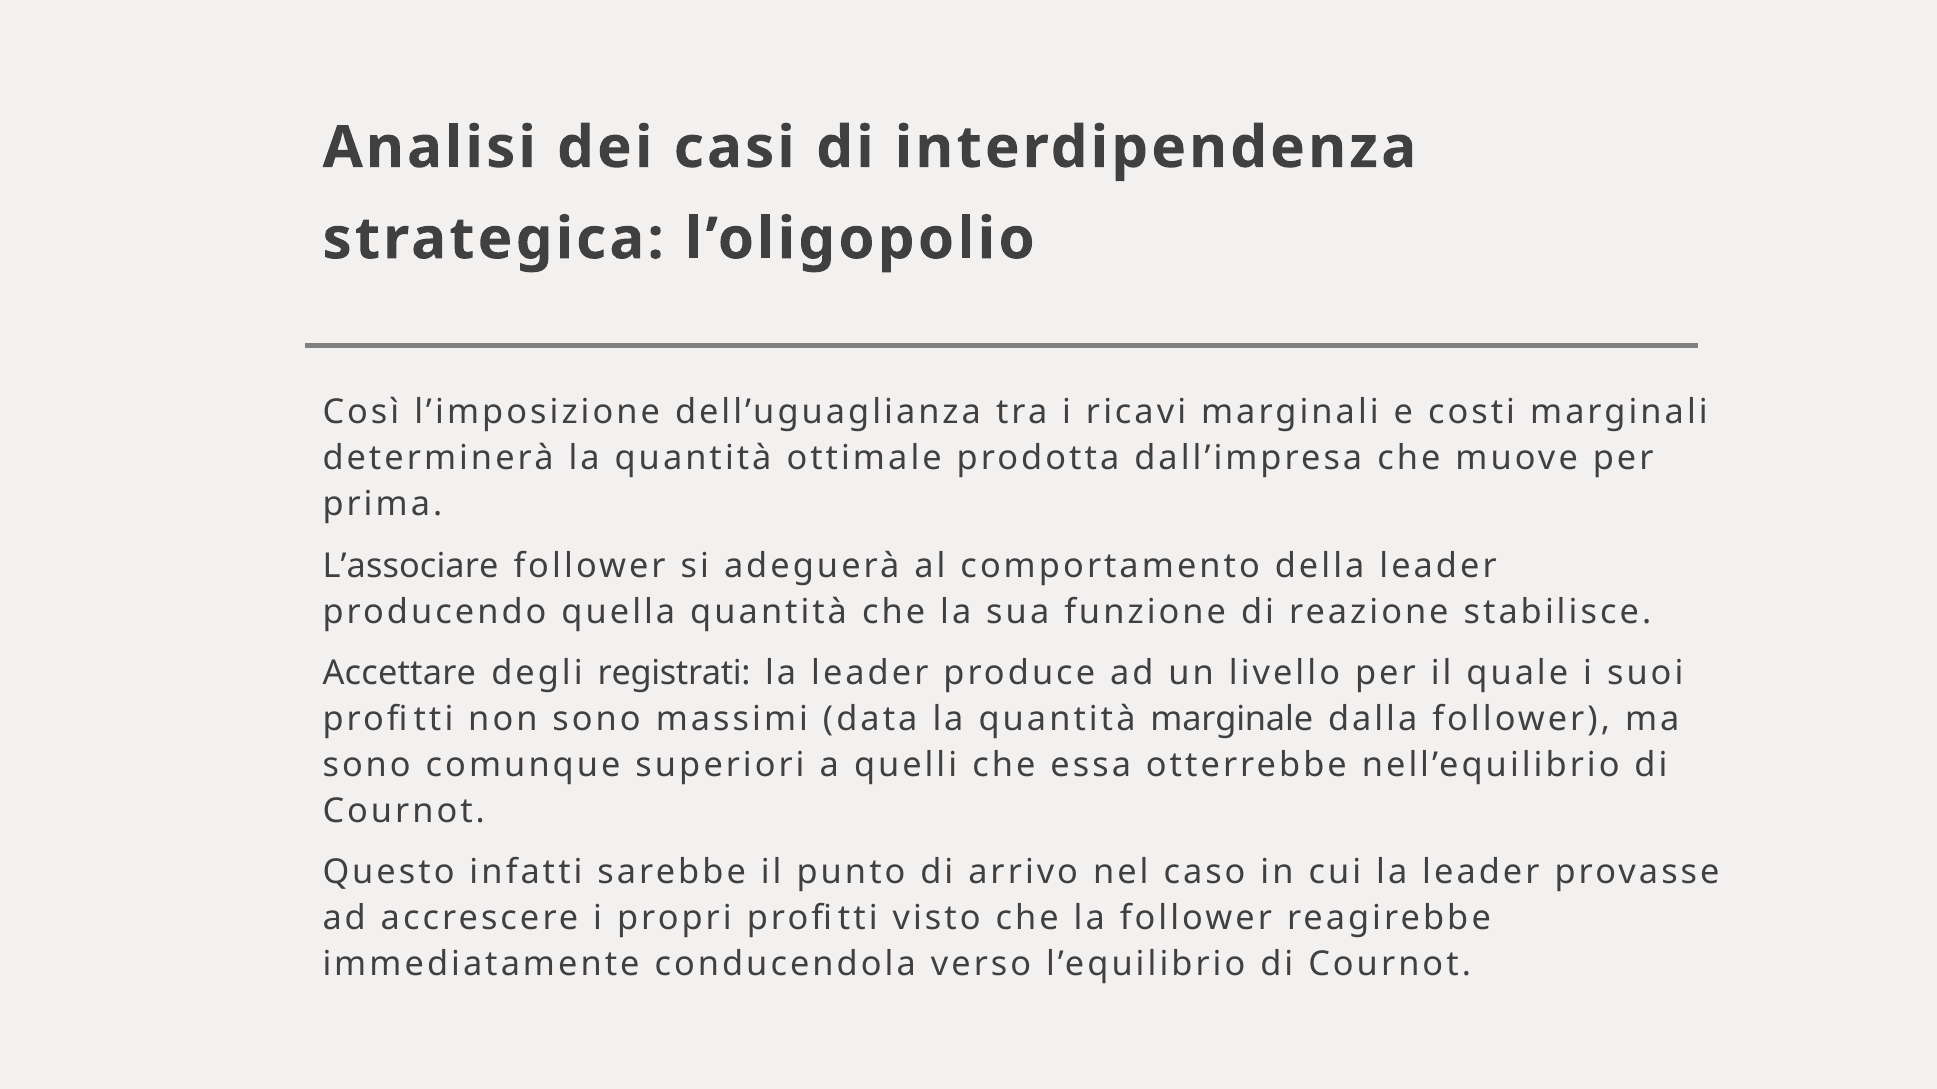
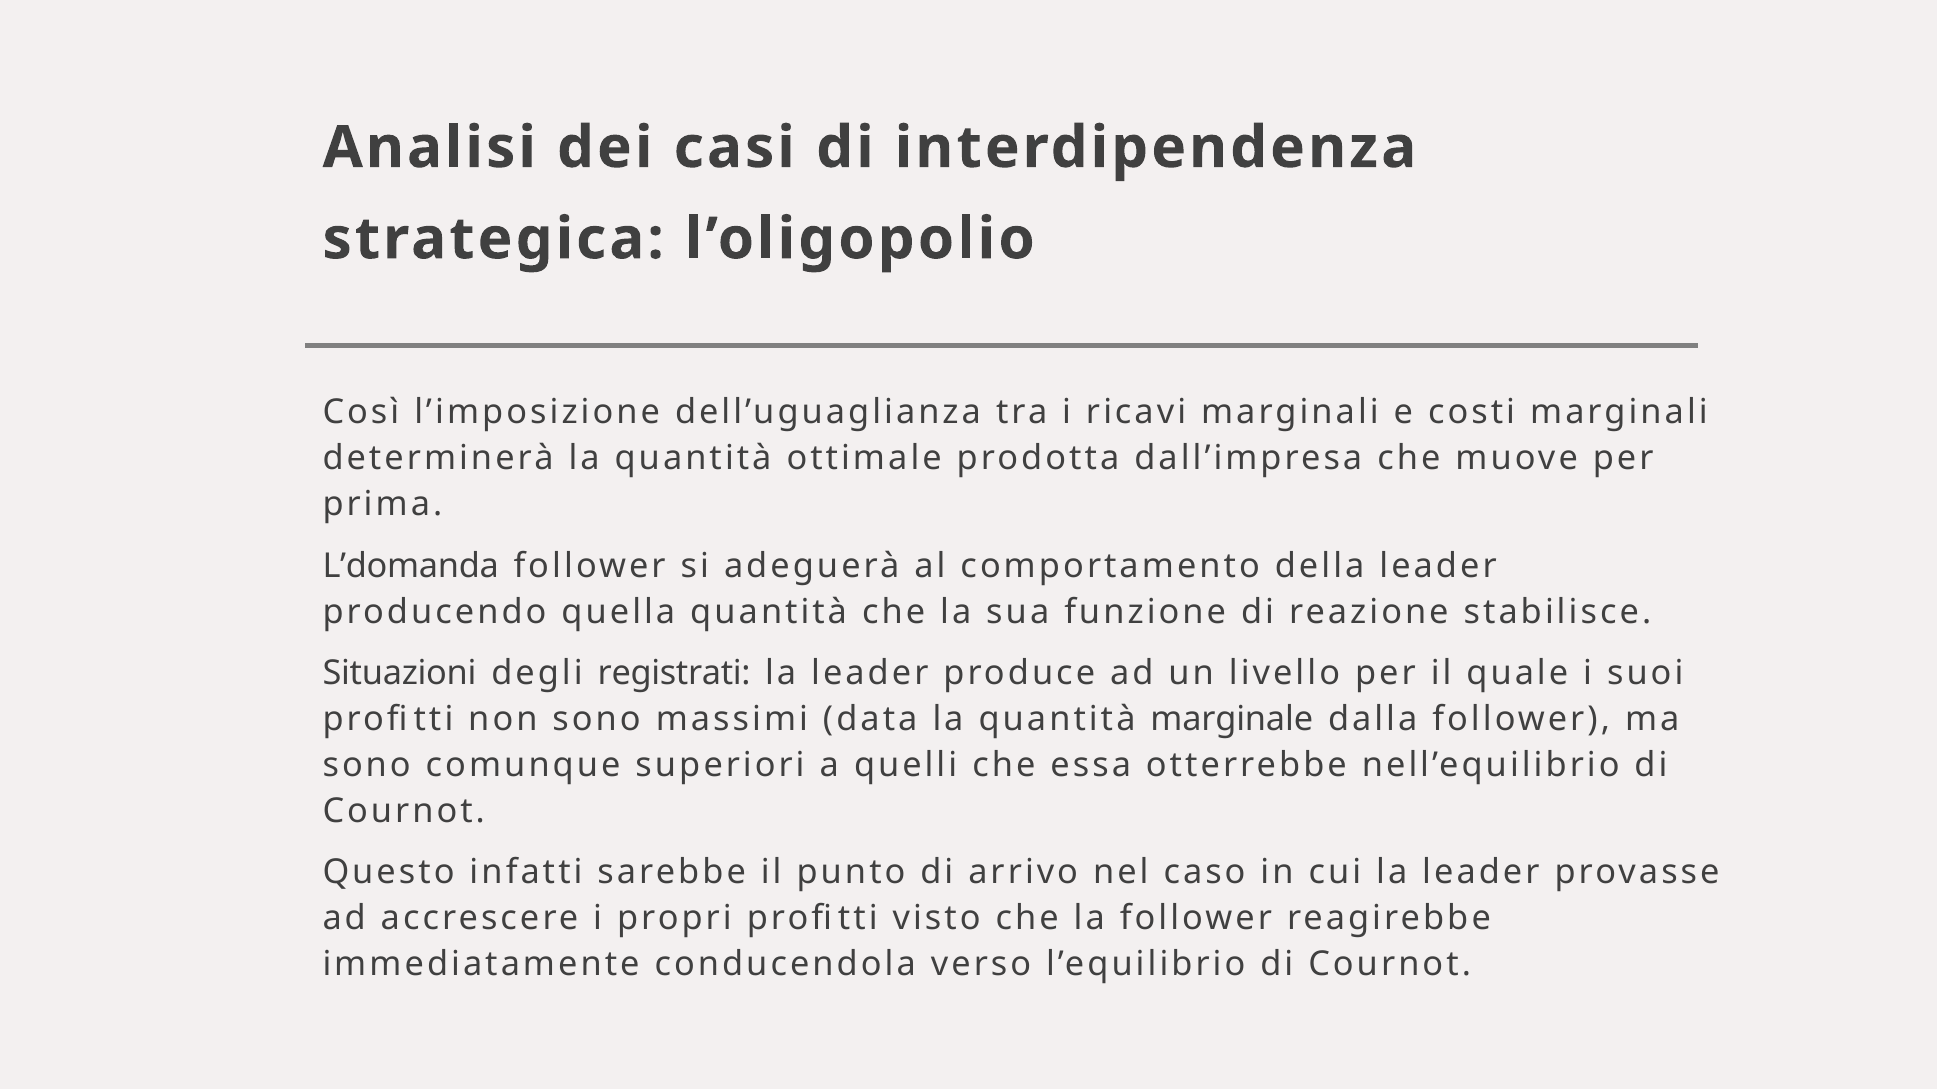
L’associare: L’associare -> L’domanda
Accettare: Accettare -> Situazioni
